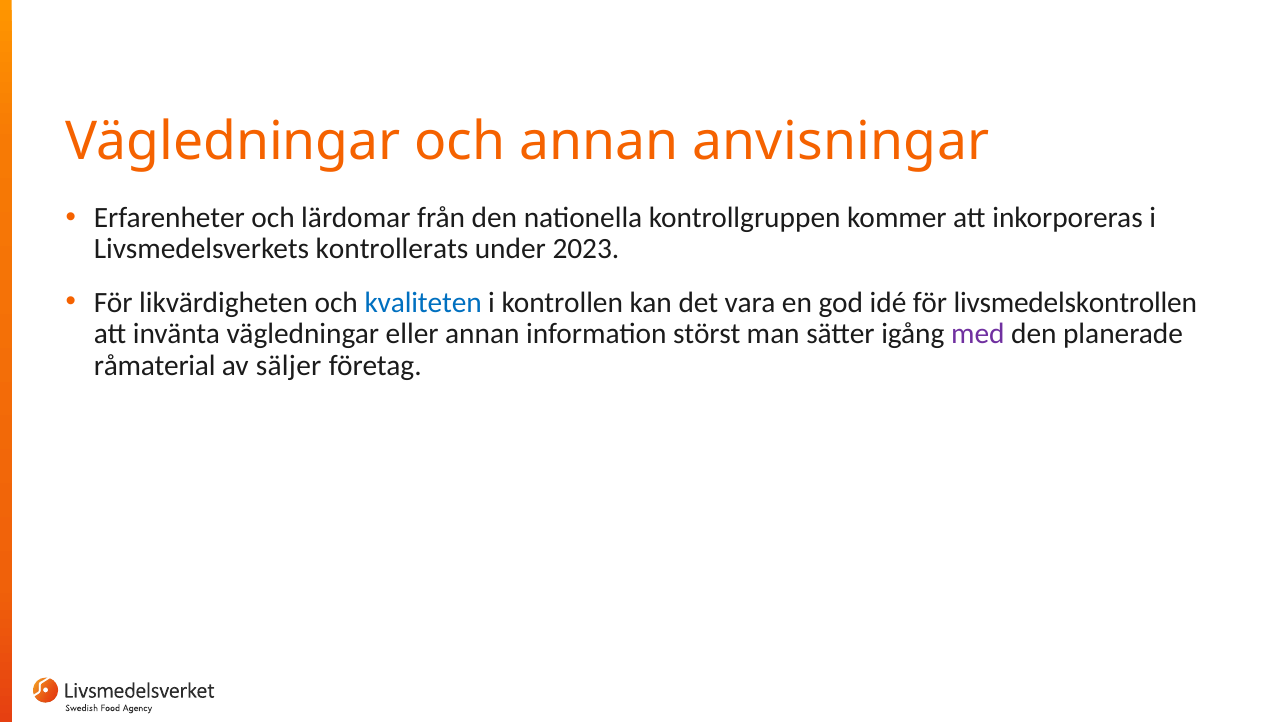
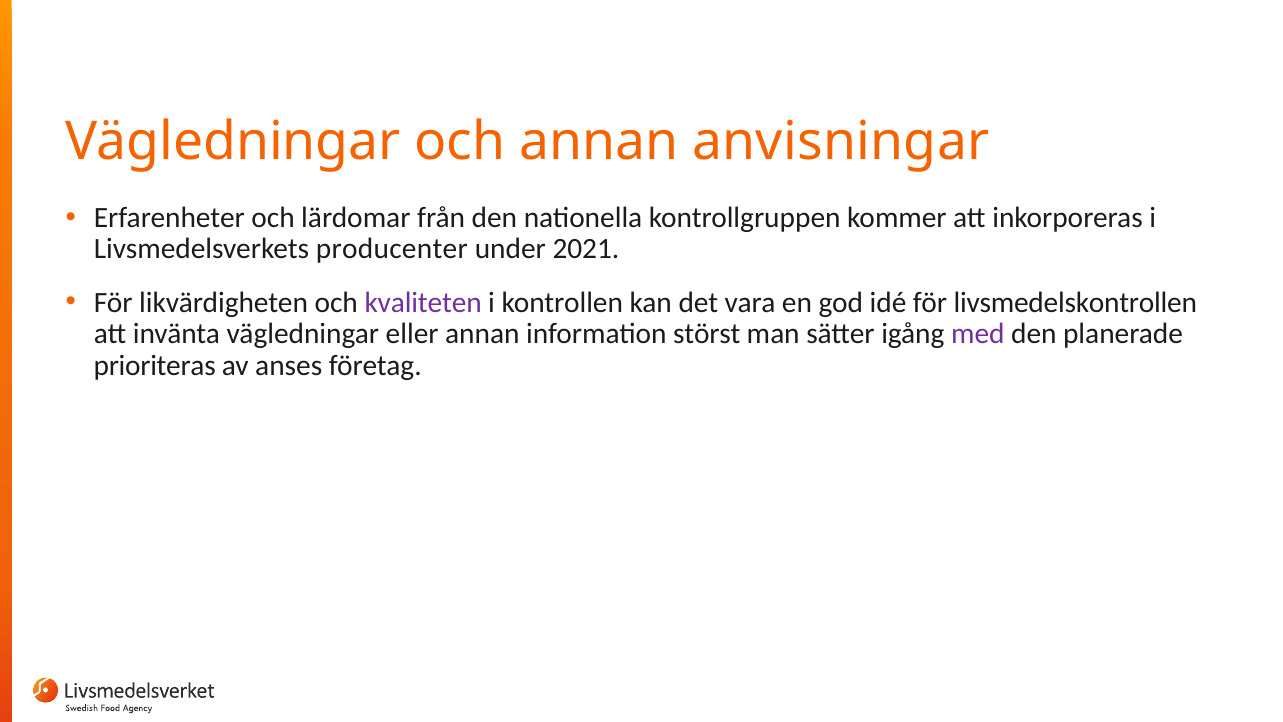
kontrollerats: kontrollerats -> producenter
2023: 2023 -> 2021
kvaliteten colour: blue -> purple
råmaterial: råmaterial -> prioriteras
säljer: säljer -> anses
